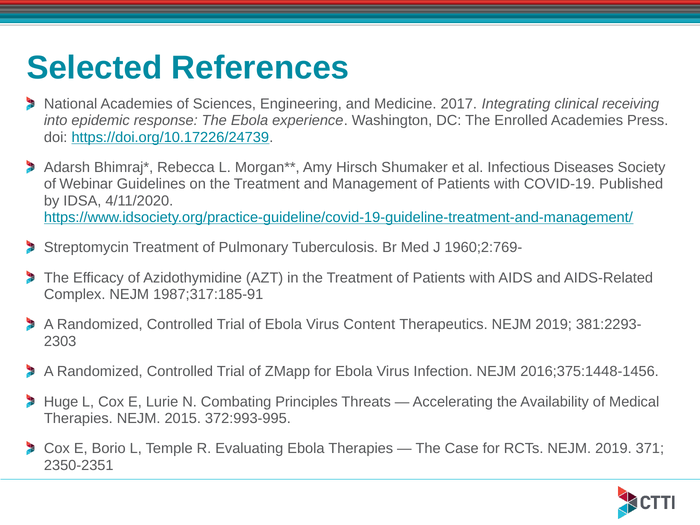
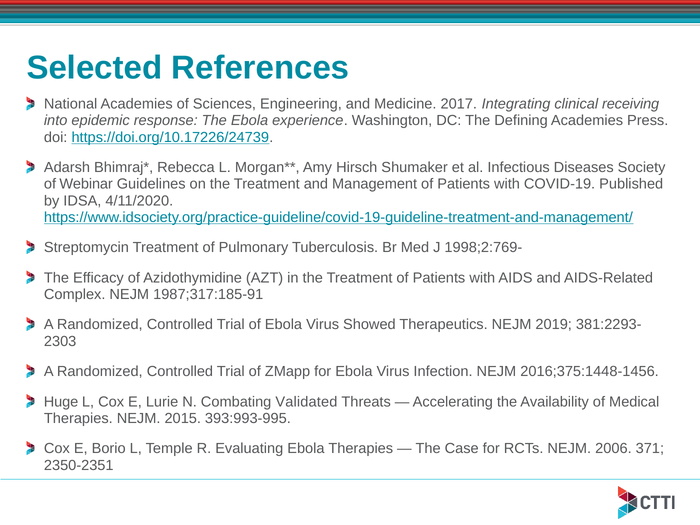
Enrolled: Enrolled -> Defining
1960;2:769-: 1960;2:769- -> 1998;2:769-
Content: Content -> Showed
Principles: Principles -> Validated
372:993-995: 372:993-995 -> 393:993-995
RCTs NEJM 2019: 2019 -> 2006
